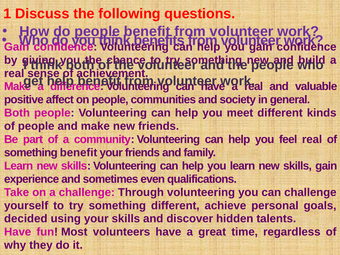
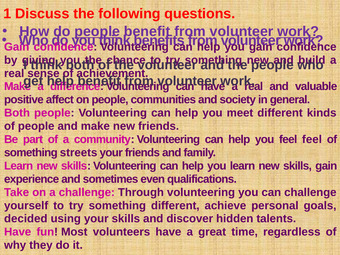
work at (298, 32) underline: none -> present
feel real: real -> feel
something benefit: benefit -> streets
